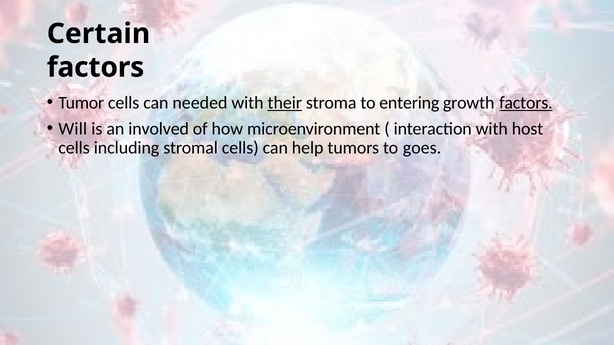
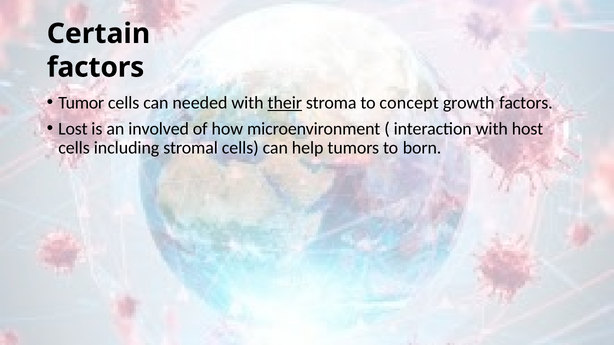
entering: entering -> concept
factors at (526, 103) underline: present -> none
Will: Will -> Lost
goes: goes -> born
